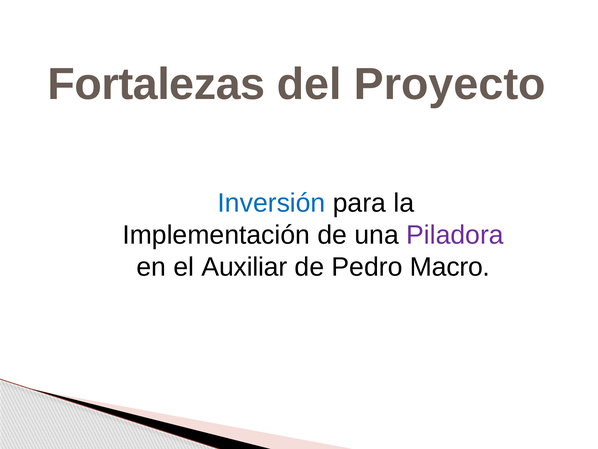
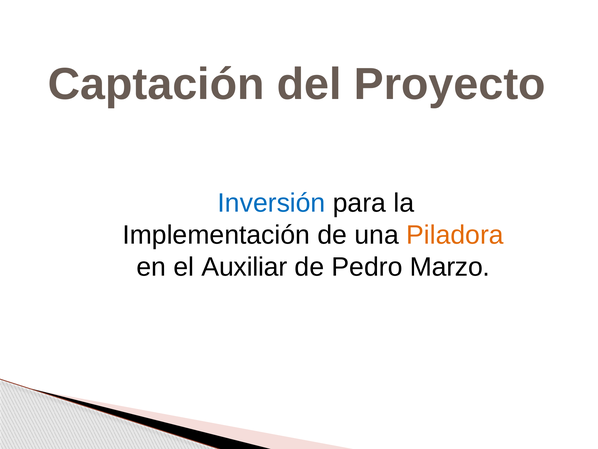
Fortalezas: Fortalezas -> Captación
Piladora colour: purple -> orange
Macro: Macro -> Marzo
